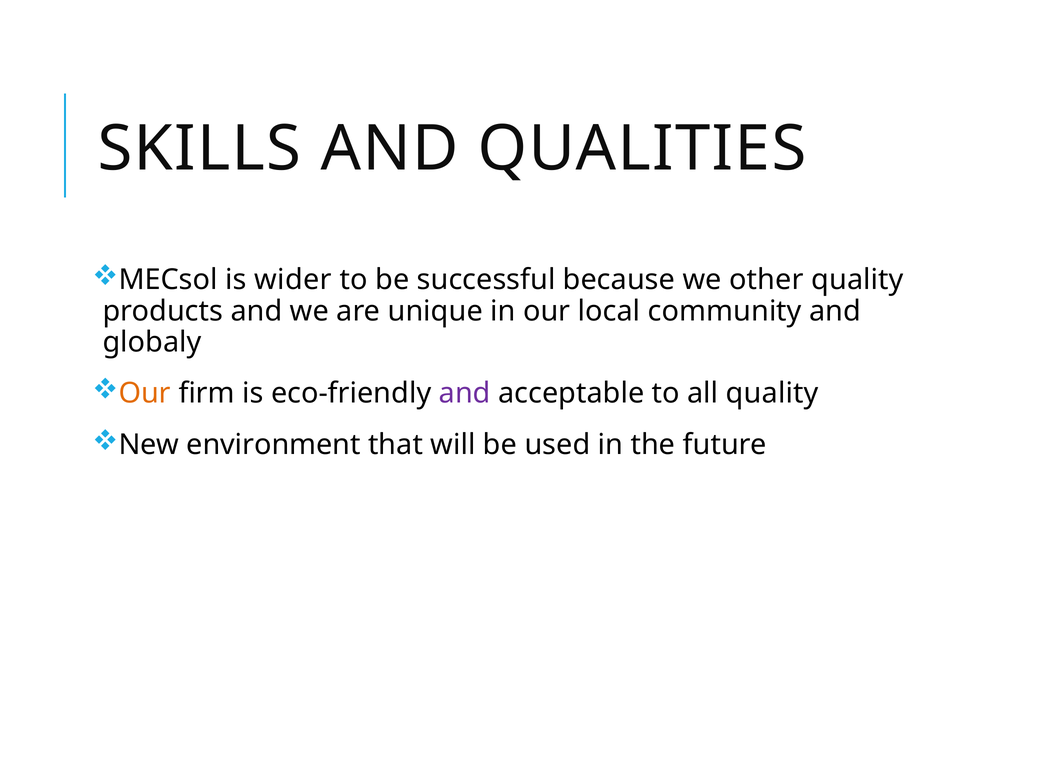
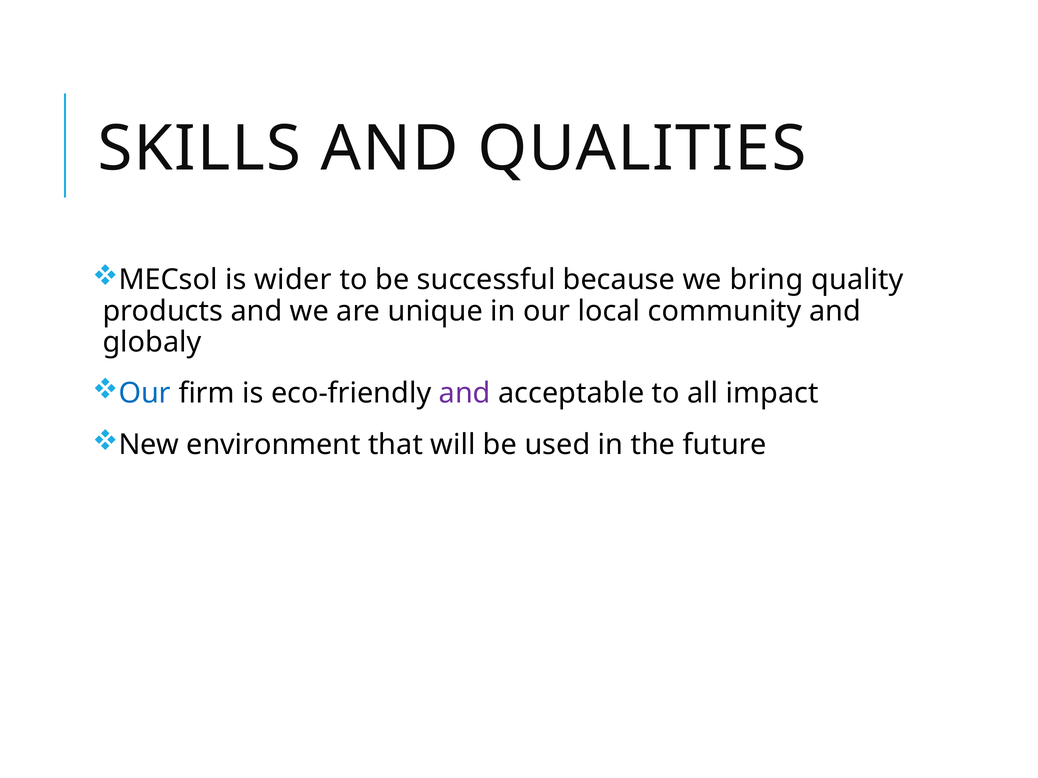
other: other -> bring
Our at (145, 394) colour: orange -> blue
all quality: quality -> impact
